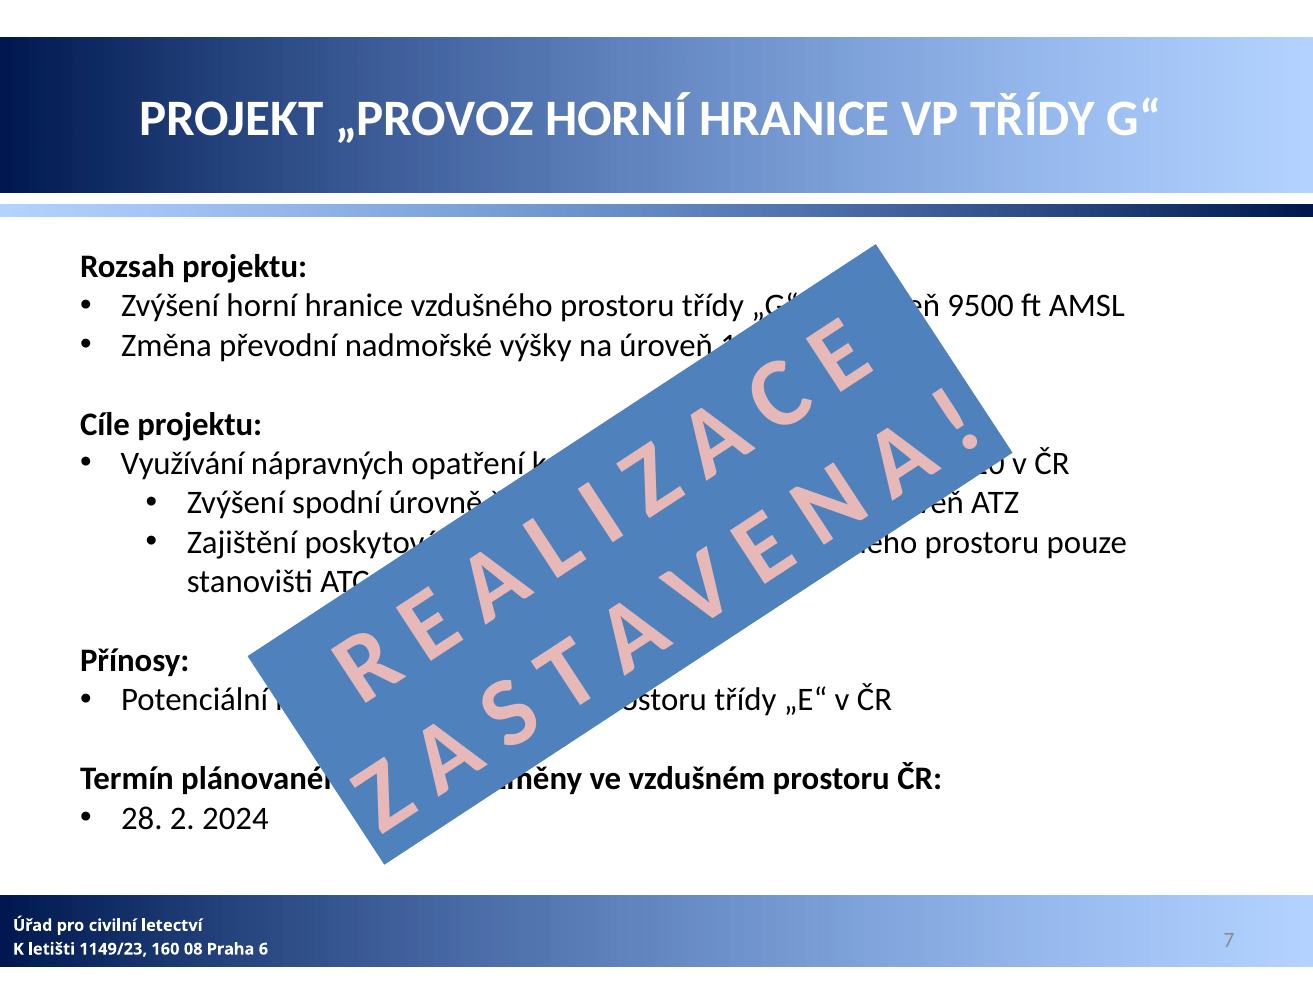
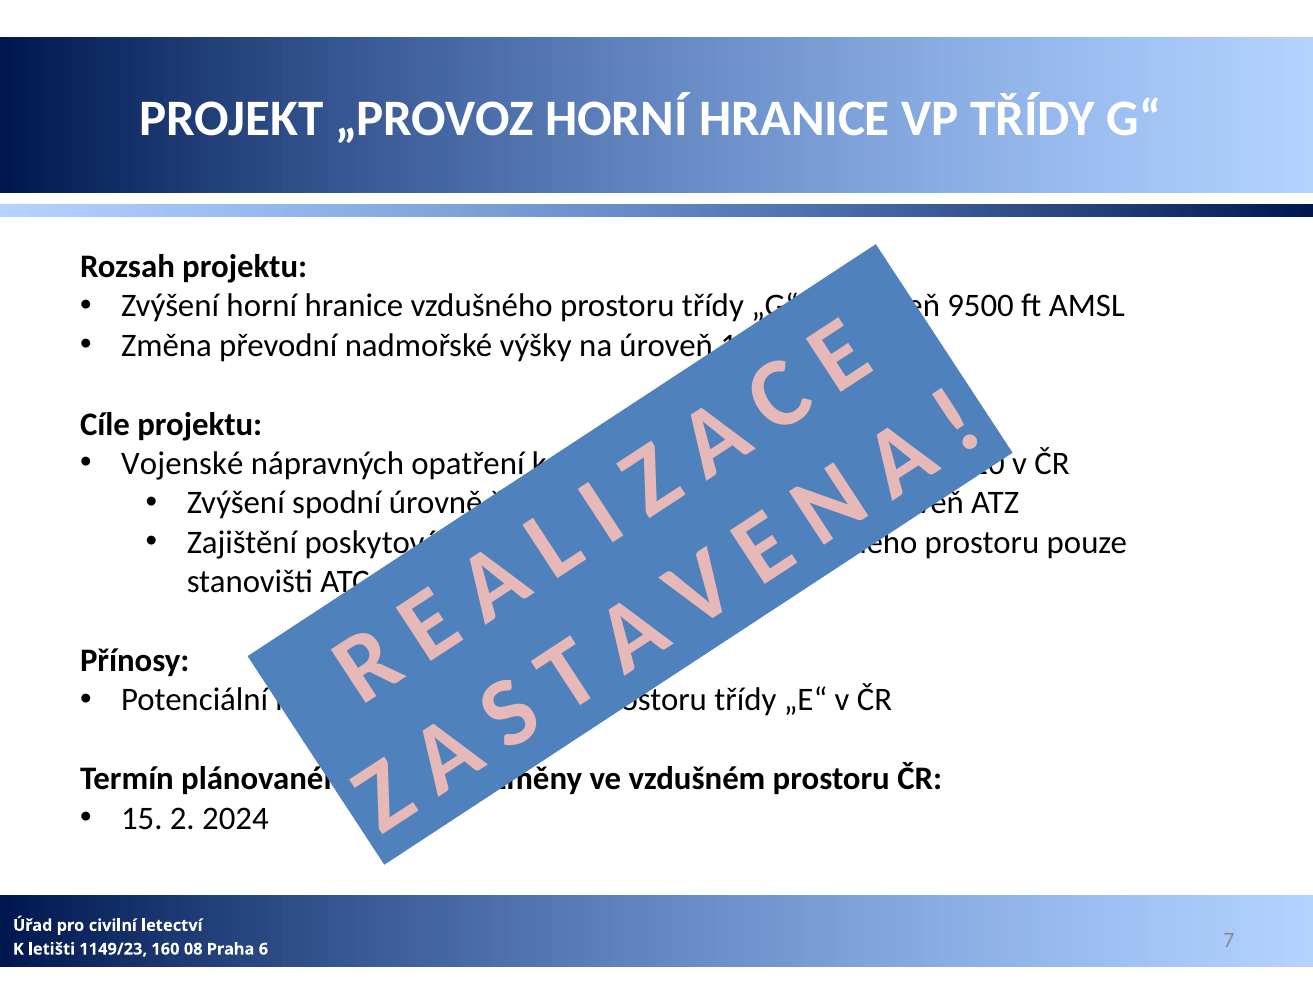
Využívání: Využívání -> Vojenské
28: 28 -> 15
